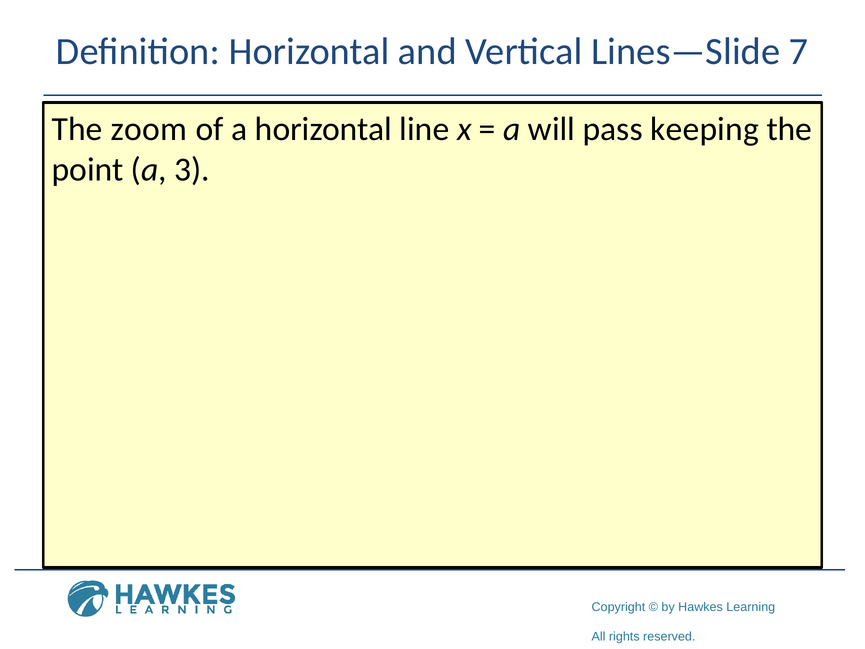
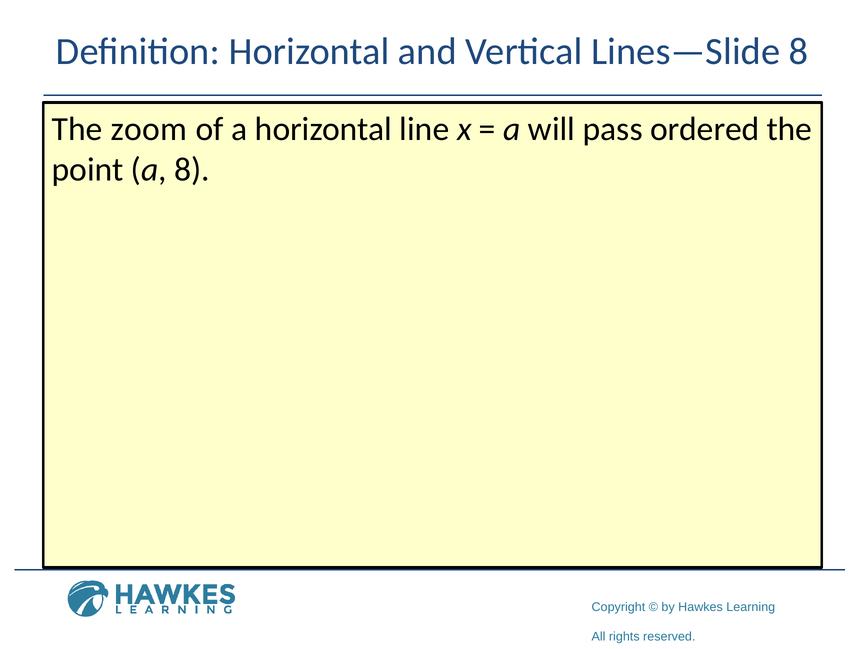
Lines—Slide 7: 7 -> 8
keeping: keeping -> ordered
a 3: 3 -> 8
